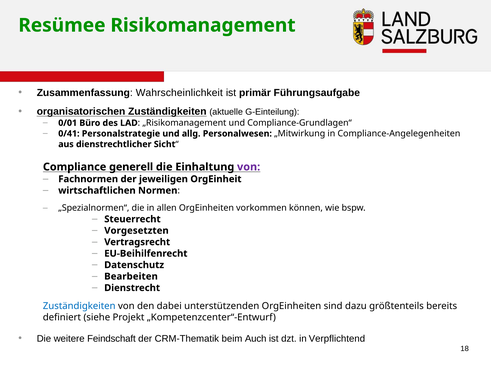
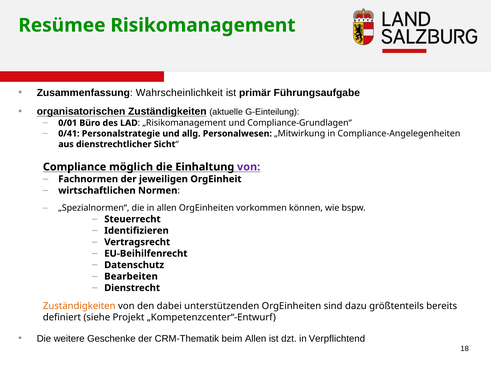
generell: generell -> möglich
Vorgesetzten: Vorgesetzten -> Identifizieren
Zuständigkeiten at (79, 306) colour: blue -> orange
Feindschaft: Feindschaft -> Geschenke
beim Auch: Auch -> Allen
